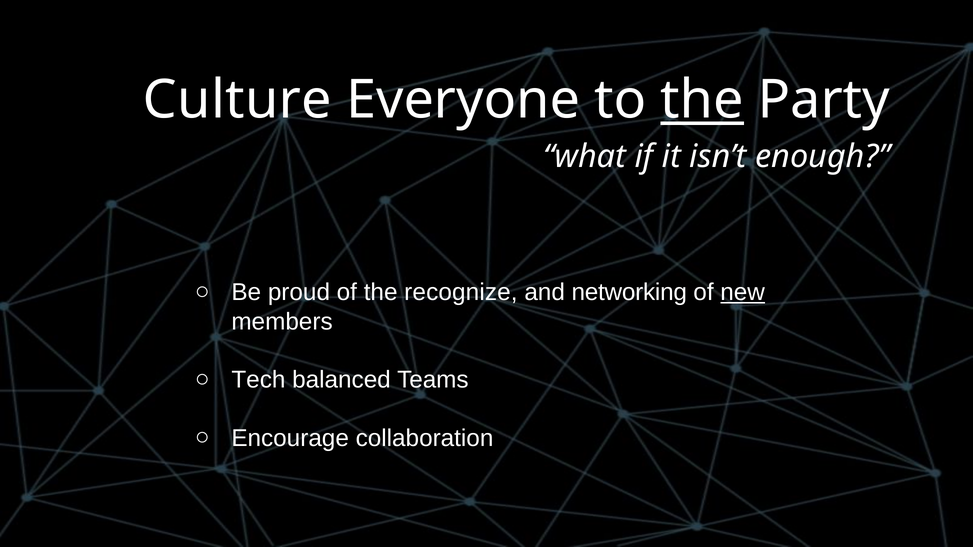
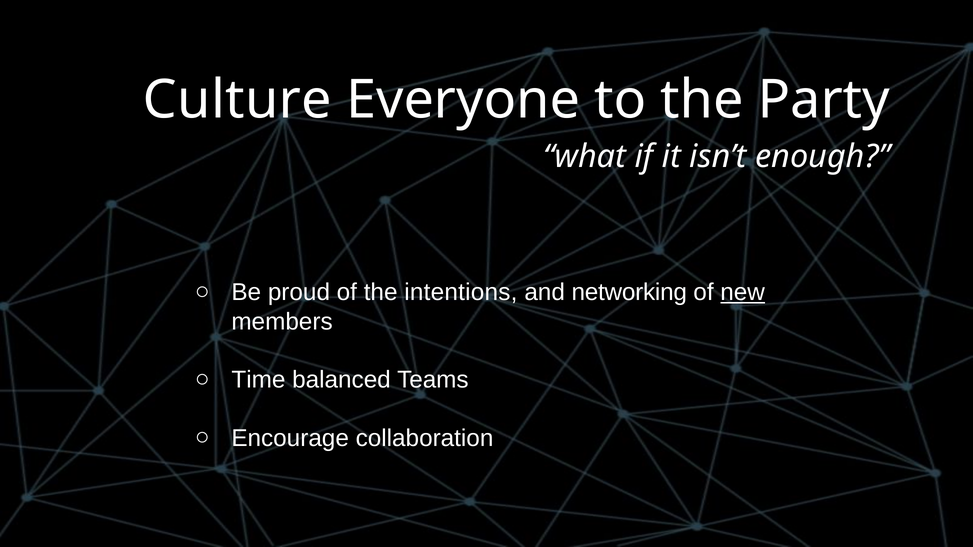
the at (702, 100) underline: present -> none
recognize: recognize -> intentions
Tech: Tech -> Time
